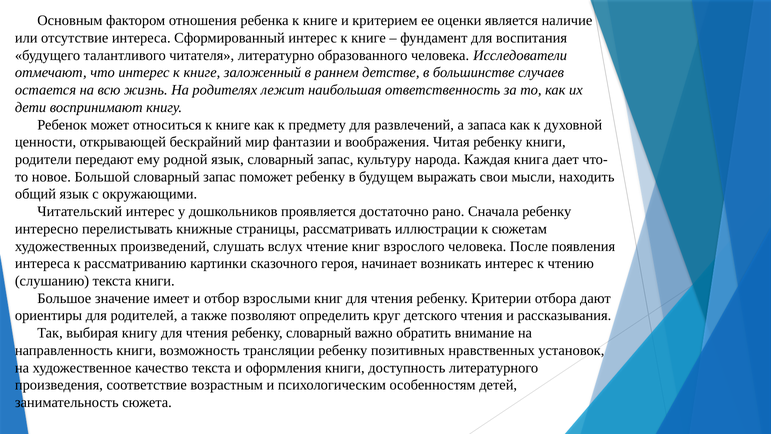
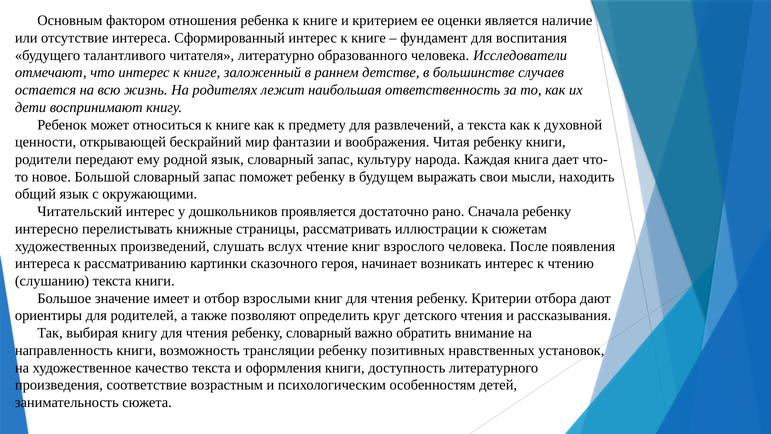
а запаса: запаса -> текста
